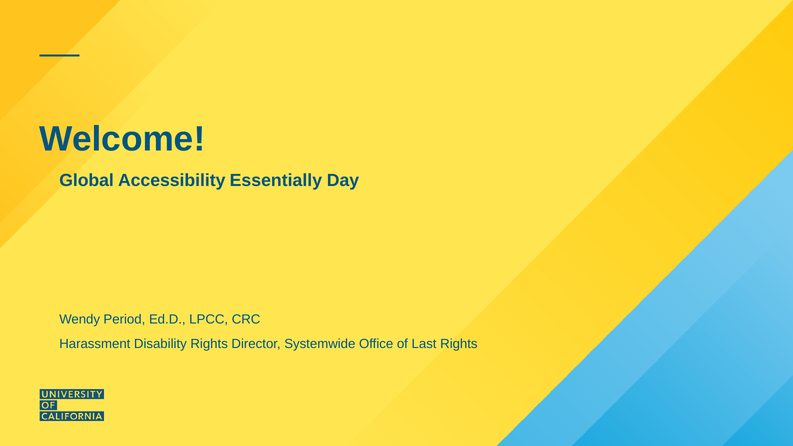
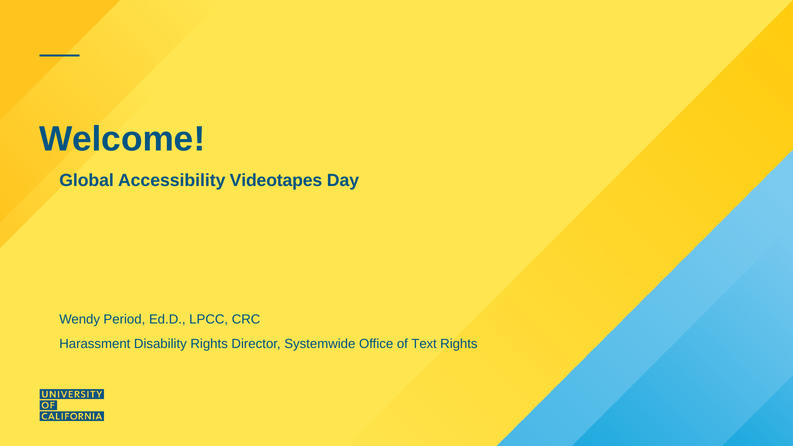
Essentially: Essentially -> Videotapes
Last: Last -> Text
